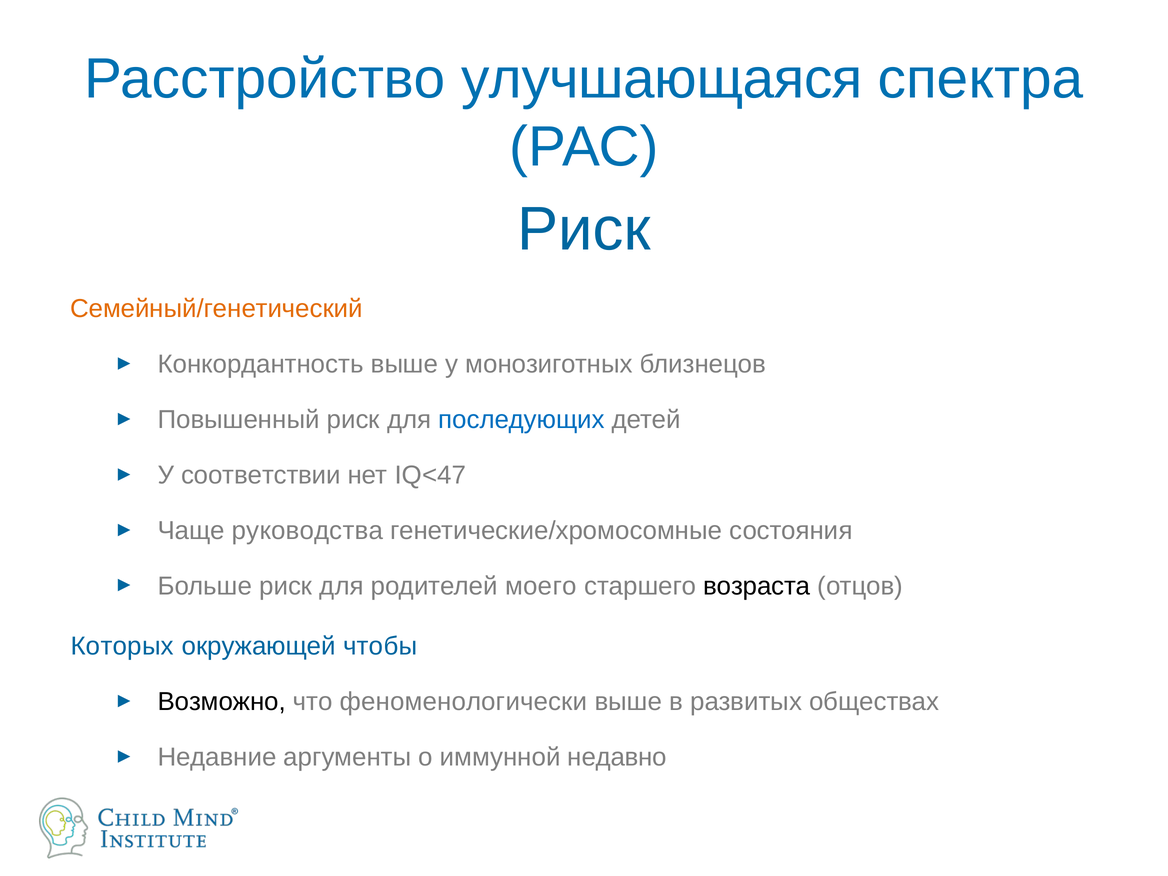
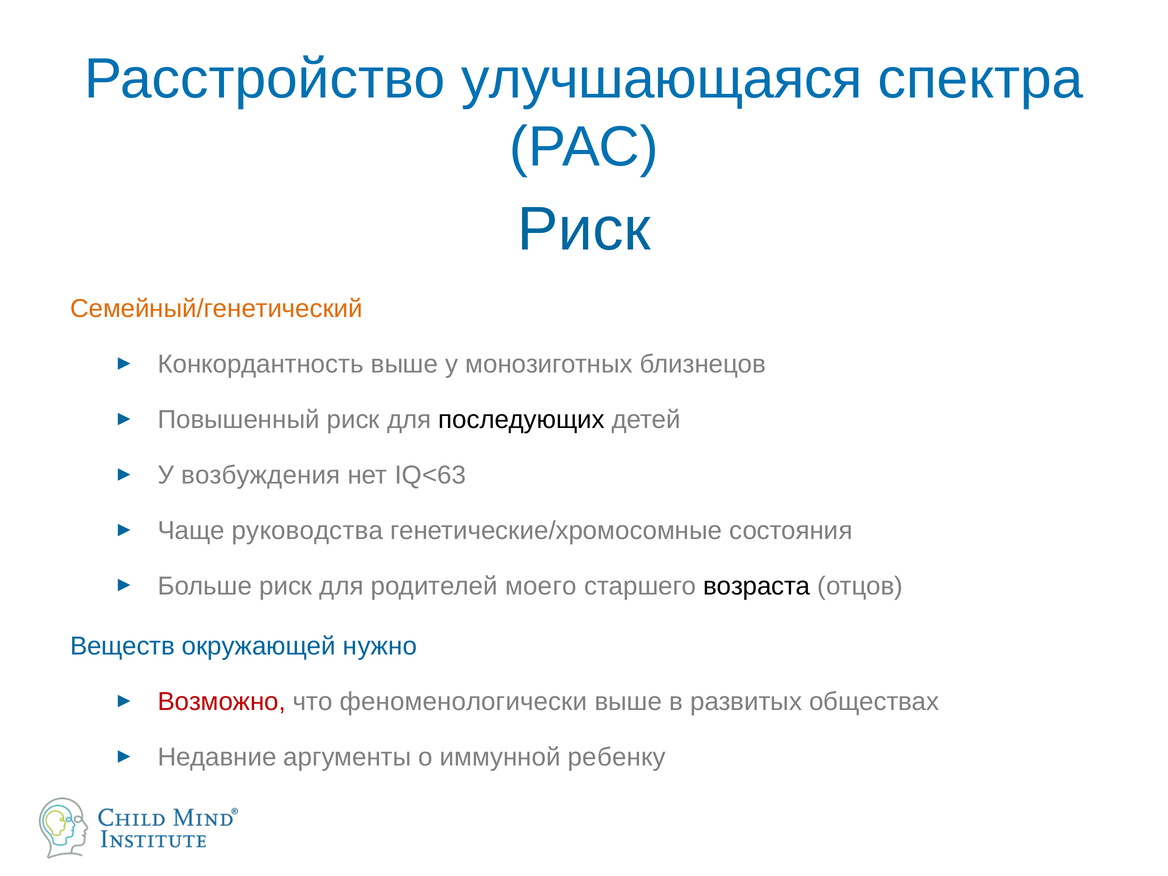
последующих colour: blue -> black
соответствии: соответствии -> возбуждения
IQ<47: IQ<47 -> IQ<63
Которых: Которых -> Веществ
чтобы: чтобы -> нужно
Возможно colour: black -> red
недавно: недавно -> ребенку
